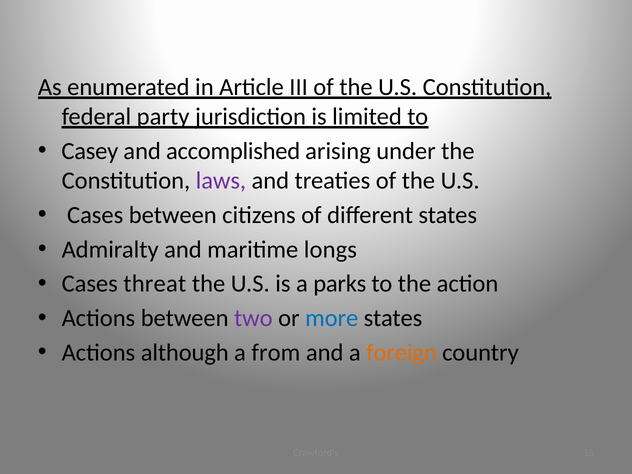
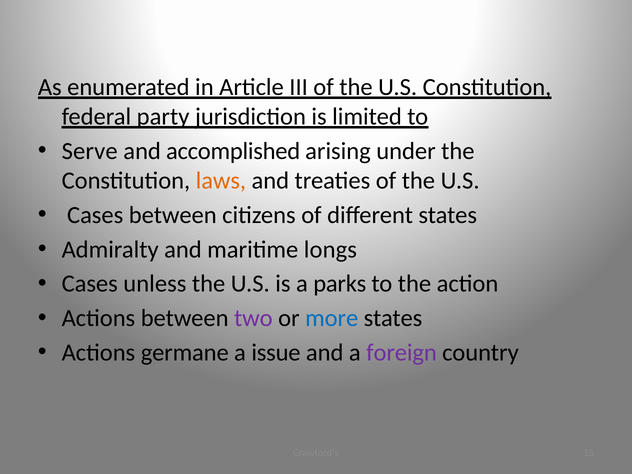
Casey: Casey -> Serve
laws colour: purple -> orange
threat: threat -> unless
although: although -> germane
from: from -> issue
foreign colour: orange -> purple
